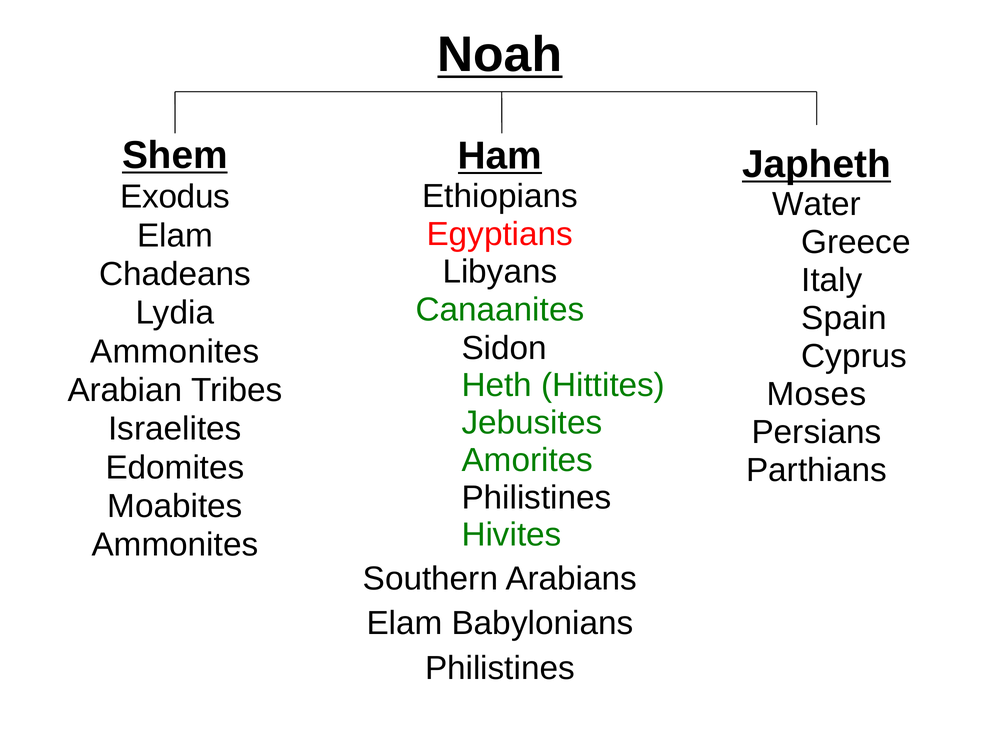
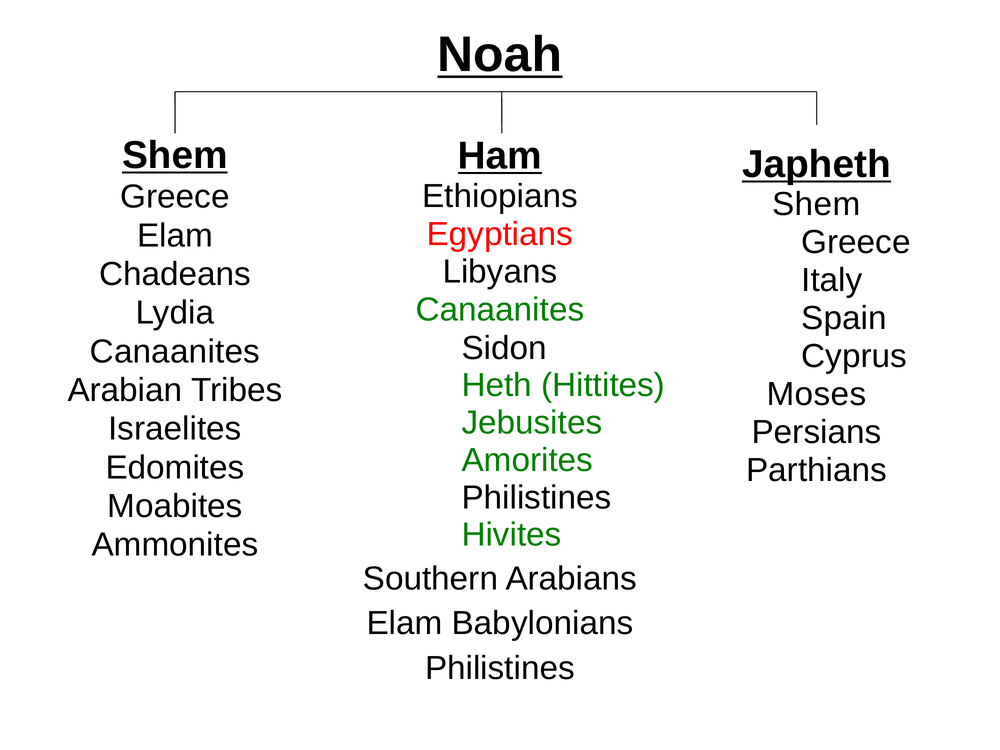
Exodus at (175, 197): Exodus -> Greece
Water at (817, 204): Water -> Shem
Ammonites at (175, 352): Ammonites -> Canaanites
